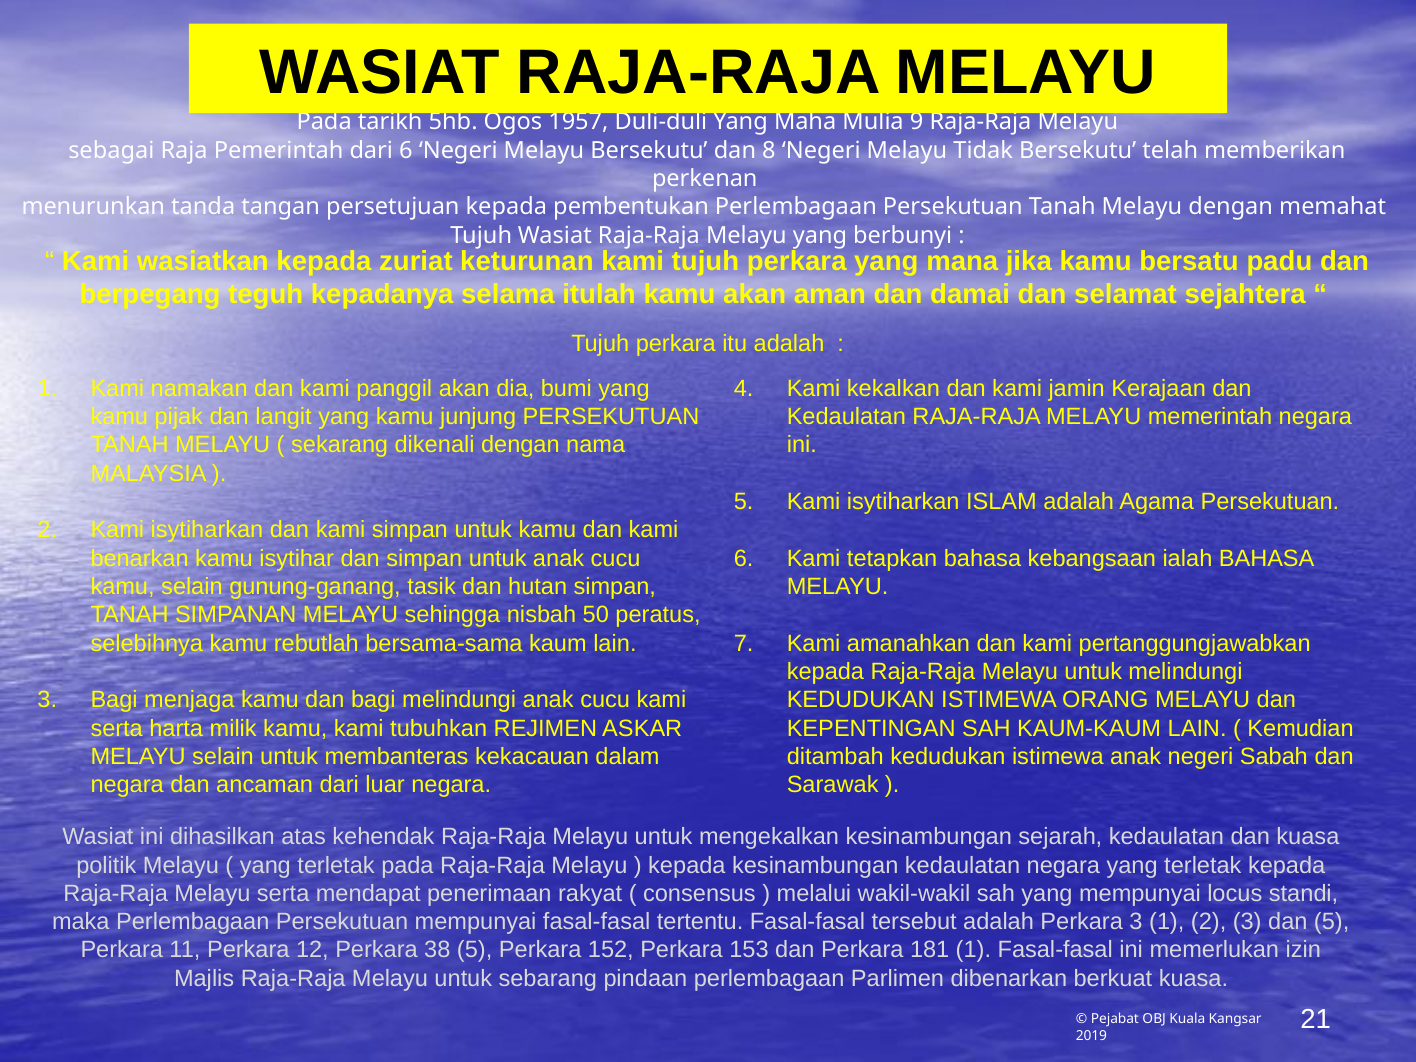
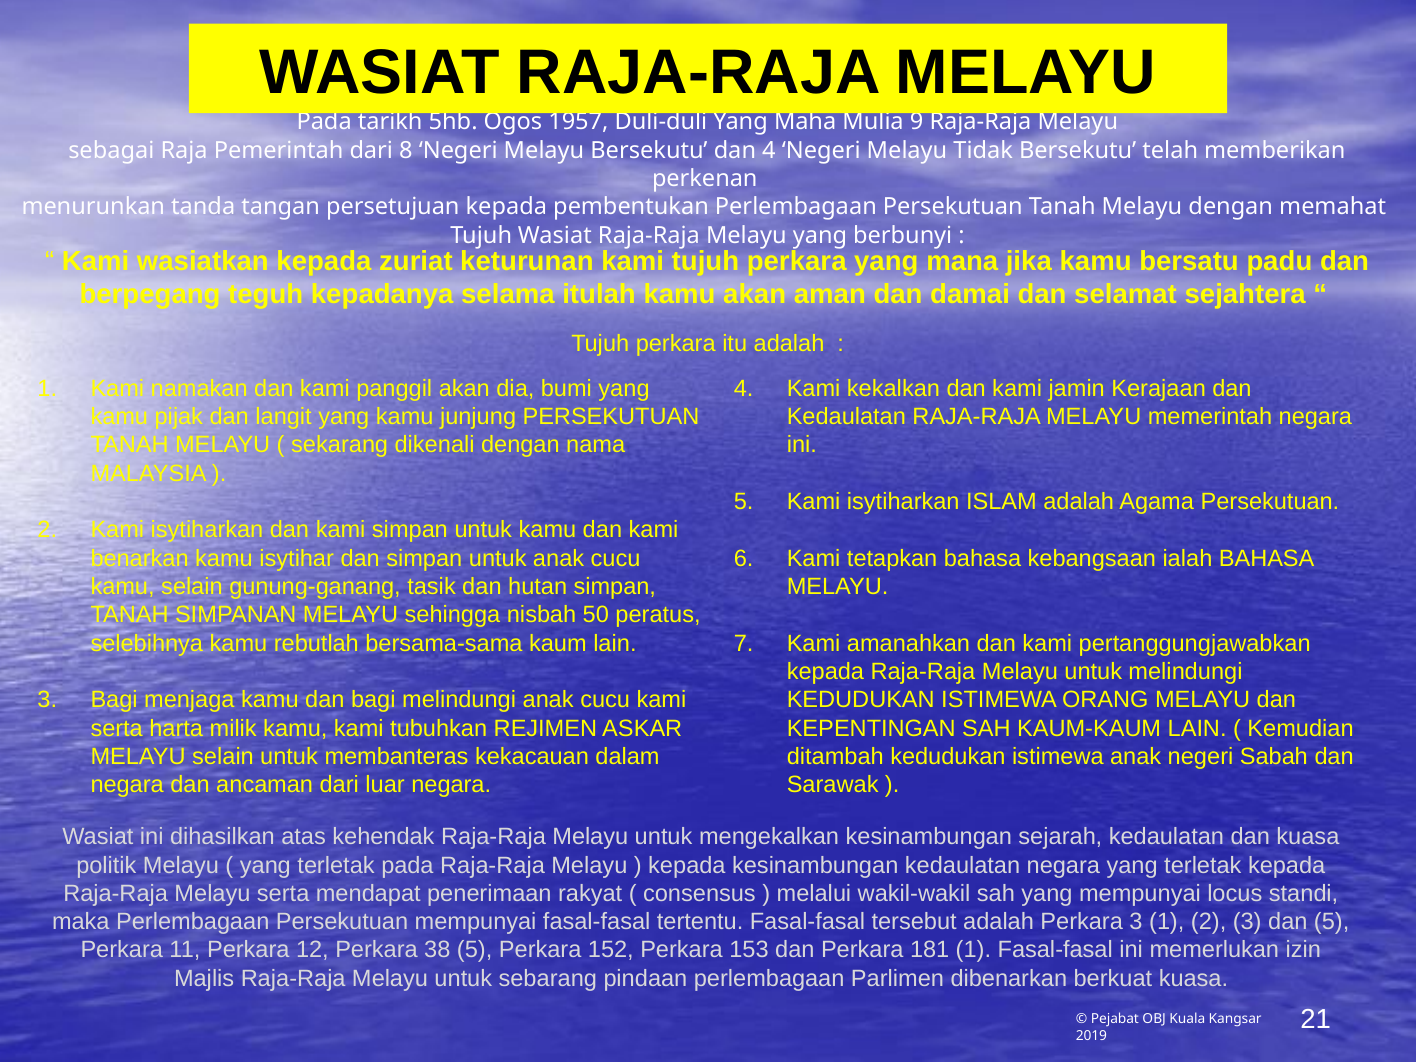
dari 6: 6 -> 8
dan 8: 8 -> 4
